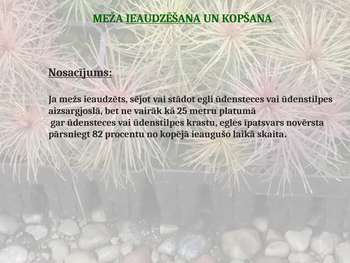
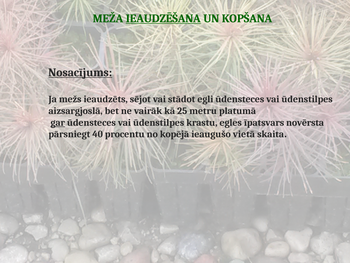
gar underline: none -> present
82: 82 -> 40
laikā: laikā -> vietā
